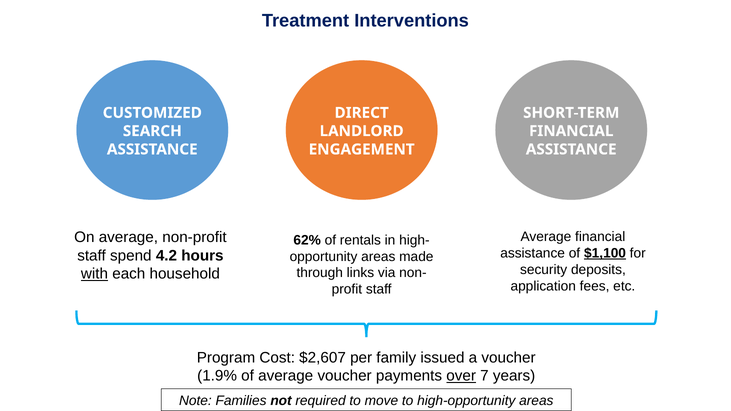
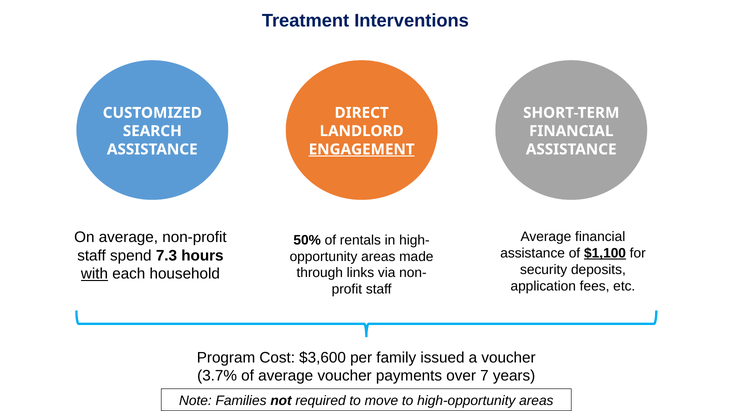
ENGAGEMENT underline: none -> present
62%: 62% -> 50%
4.2: 4.2 -> 7.3
$2,607: $2,607 -> $3,600
1.9%: 1.9% -> 3.7%
over underline: present -> none
